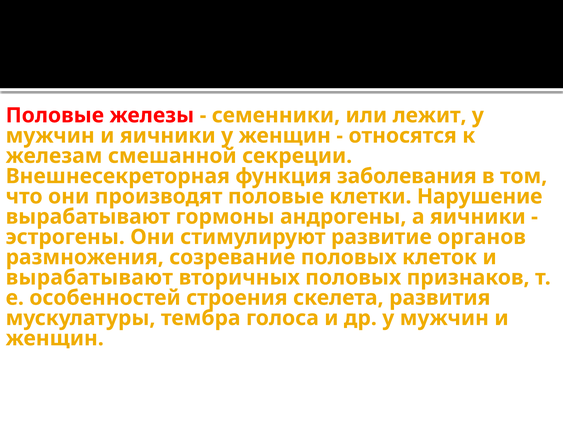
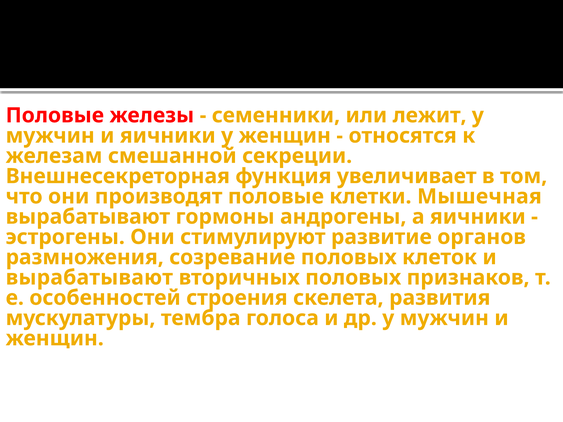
заболевания: заболевания -> увеличивает
Нарушение: Нарушение -> Мышечная
